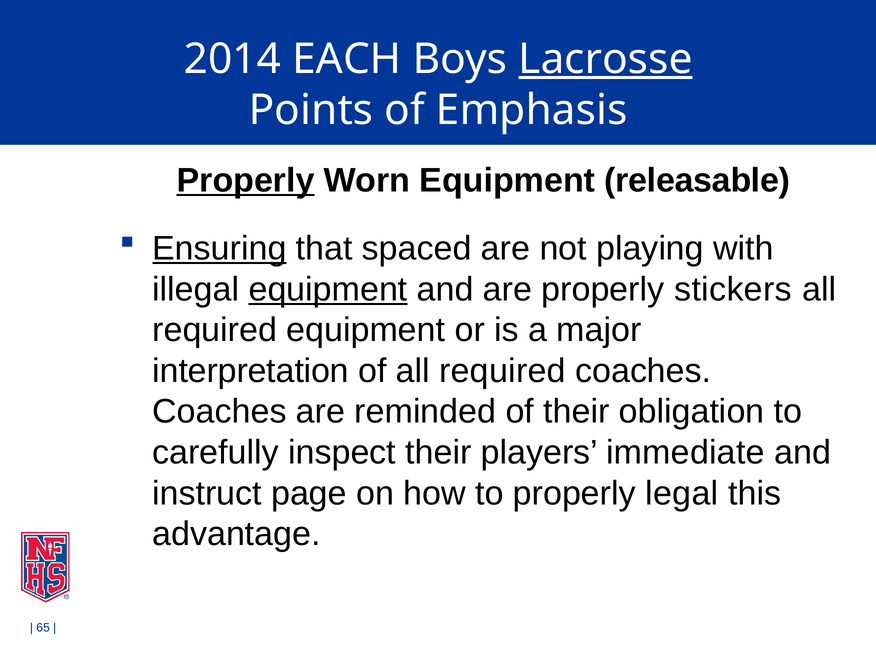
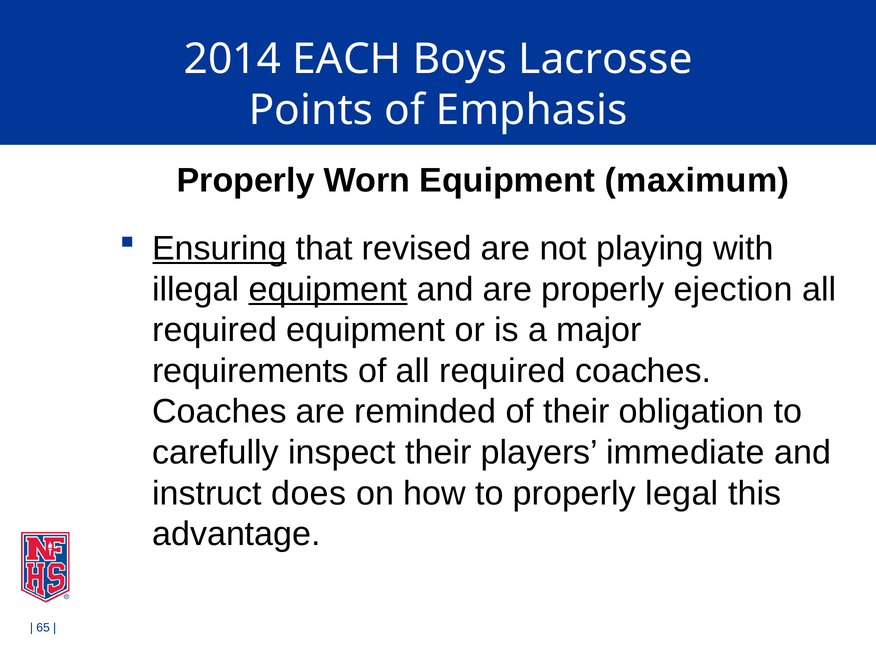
Lacrosse underline: present -> none
Properly at (246, 180) underline: present -> none
releasable: releasable -> maximum
spaced: spaced -> revised
stickers: stickers -> ejection
interpretation: interpretation -> requirements
page: page -> does
